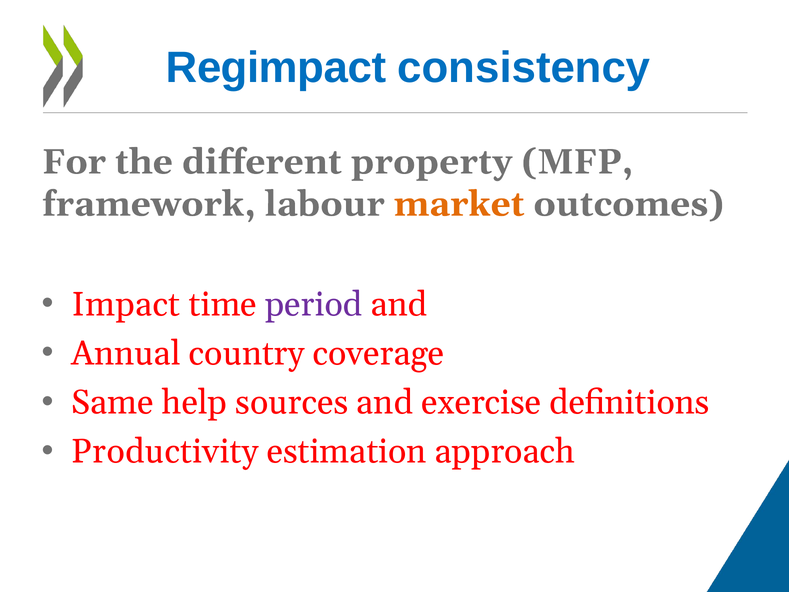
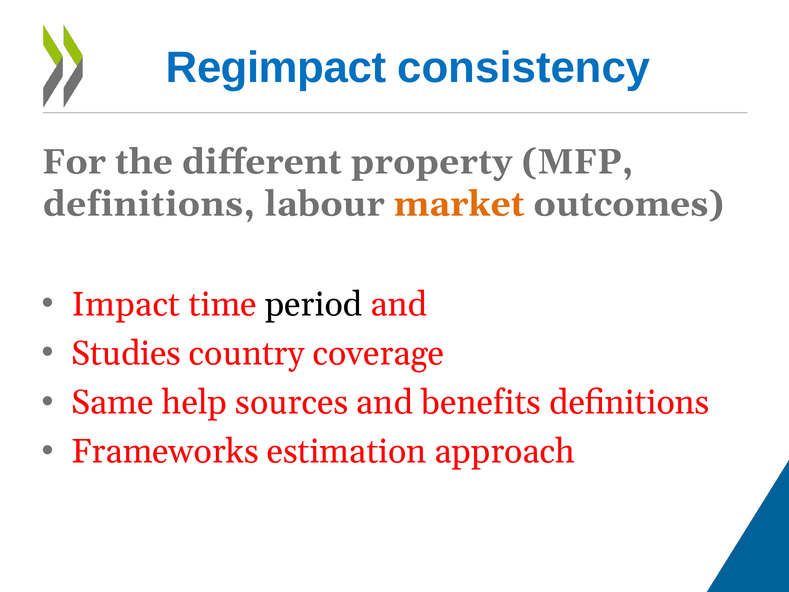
framework at (149, 204): framework -> definitions
period colour: purple -> black
Annual: Annual -> Studies
exercise: exercise -> benefits
Productivity: Productivity -> Frameworks
